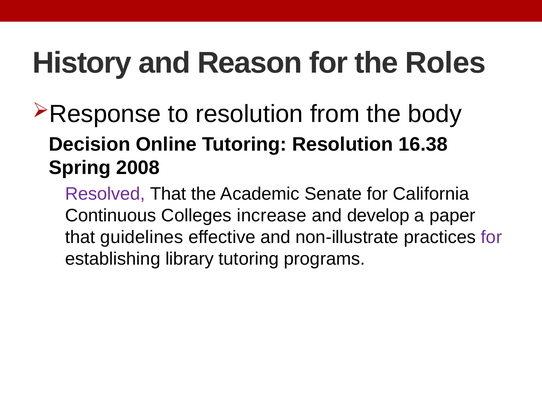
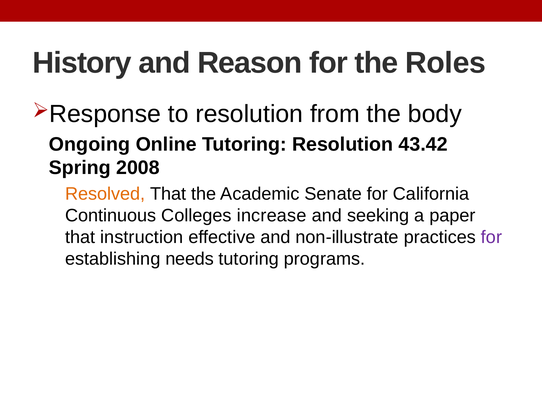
Decision: Decision -> Ongoing
16.38: 16.38 -> 43.42
Resolved colour: purple -> orange
develop: develop -> seeking
guidelines: guidelines -> instruction
library: library -> needs
